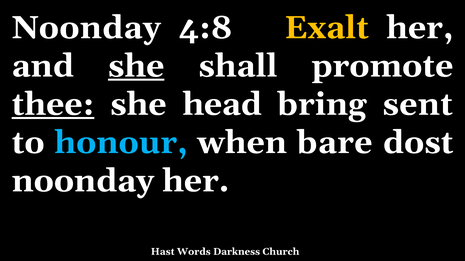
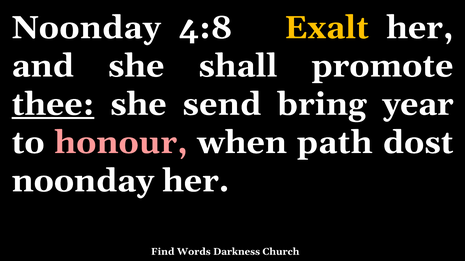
she at (136, 66) underline: present -> none
head: head -> send
sent: sent -> year
honour colour: light blue -> pink
bare: bare -> path
Hast: Hast -> Find
